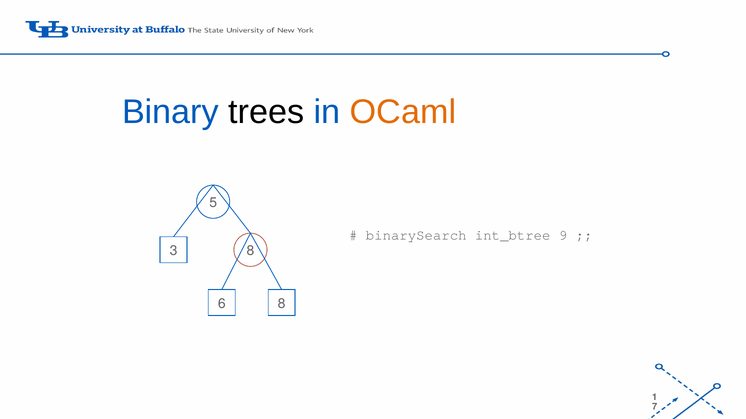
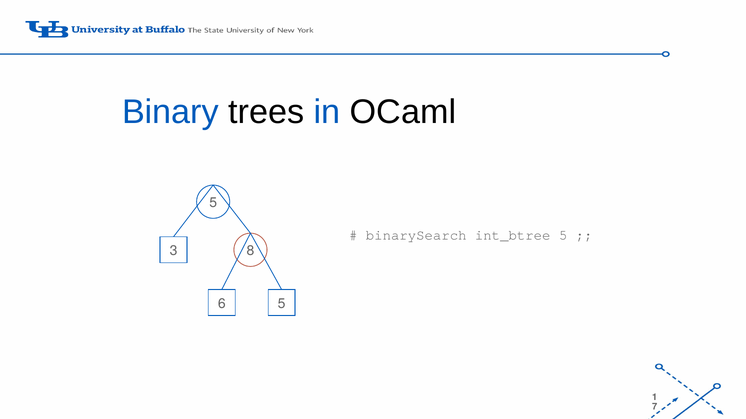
OCaml colour: orange -> black
int_btree 9: 9 -> 5
6 8: 8 -> 5
